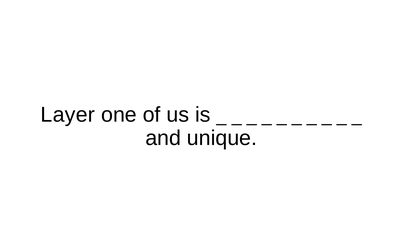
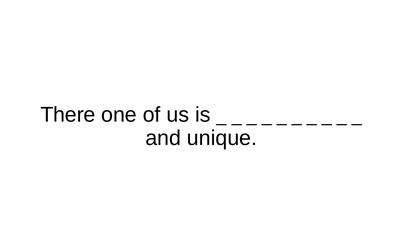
Layer: Layer -> There
